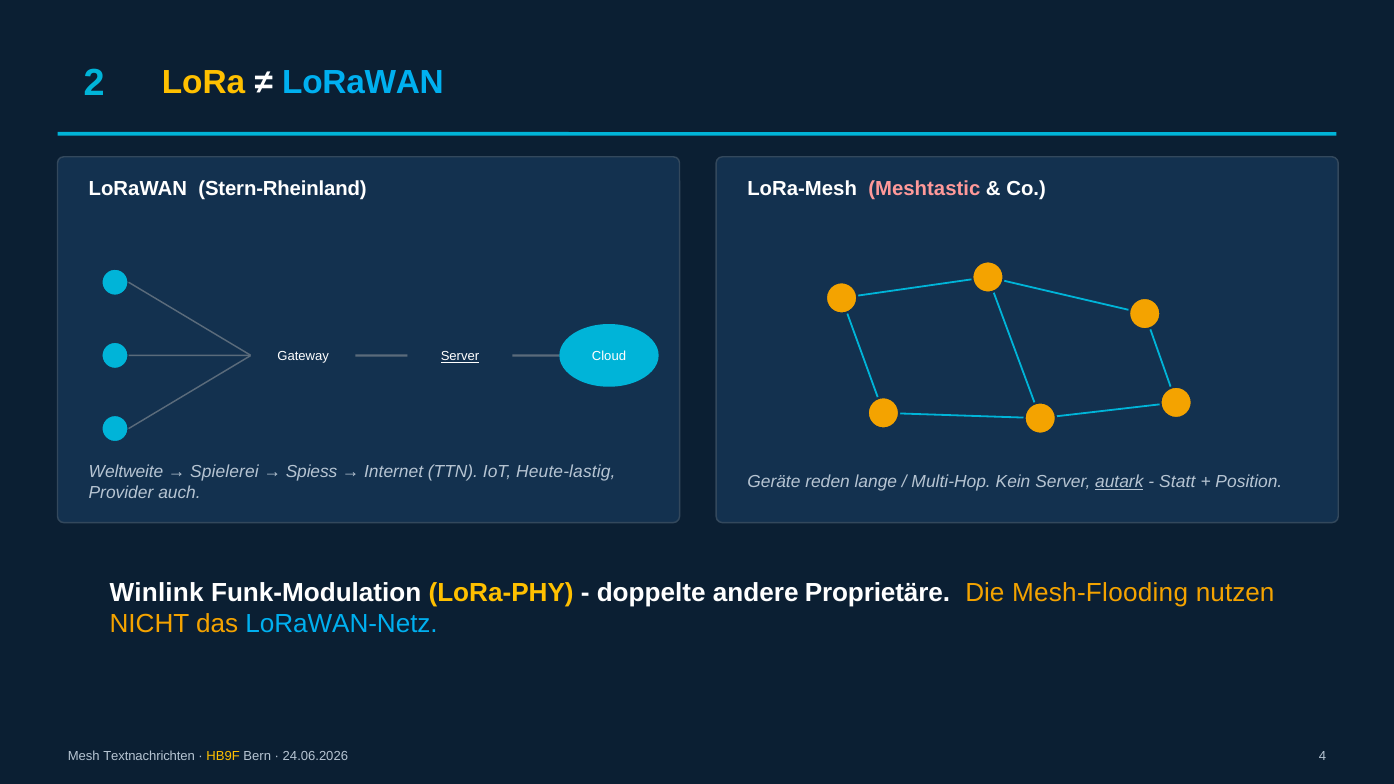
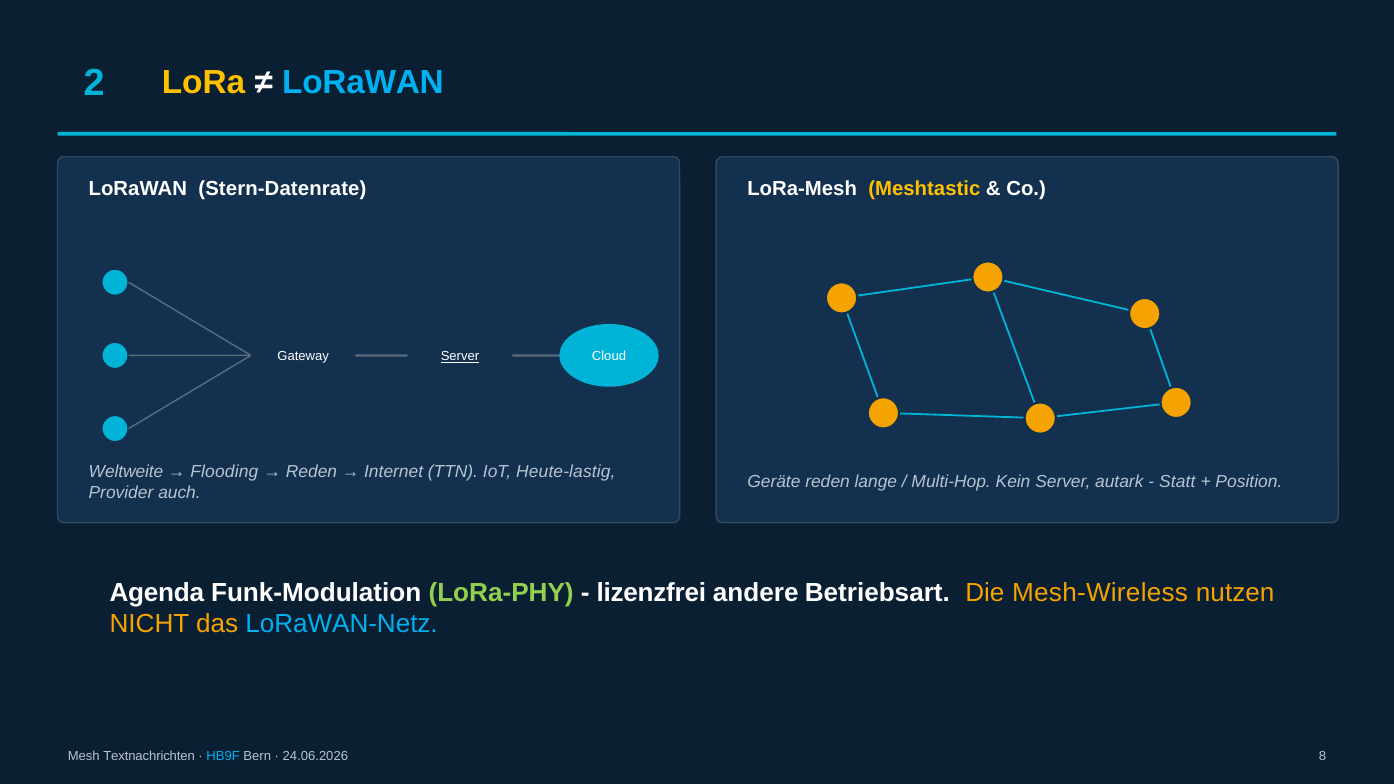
Stern-Rheinland: Stern-Rheinland -> Stern-Datenrate
Meshtastic colour: pink -> yellow
Spielerei: Spielerei -> Flooding
Spiess at (312, 472): Spiess -> Reden
autark underline: present -> none
Winlink: Winlink -> Agenda
LoRa-PHY colour: yellow -> light green
doppelte: doppelte -> lizenzfrei
Proprietäre: Proprietäre -> Betriebsart
Mesh-Flooding: Mesh-Flooding -> Mesh-Wireless
HB9F colour: yellow -> light blue
4: 4 -> 8
